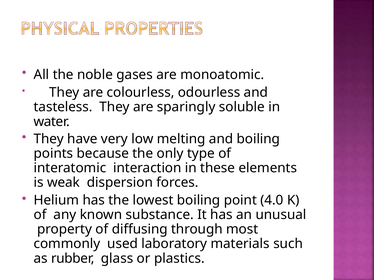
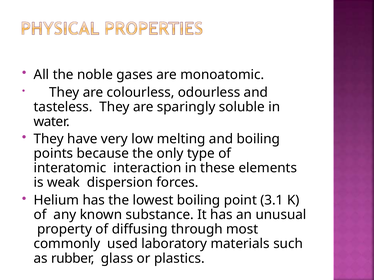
4.0: 4.0 -> 3.1
